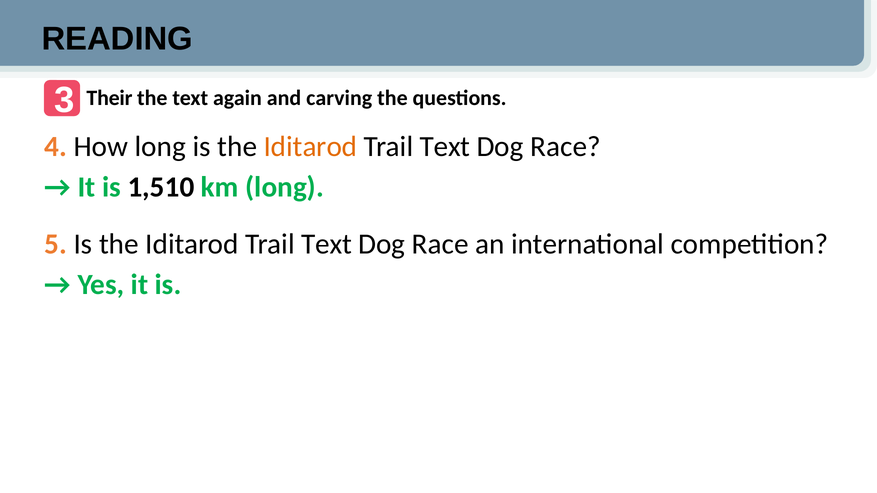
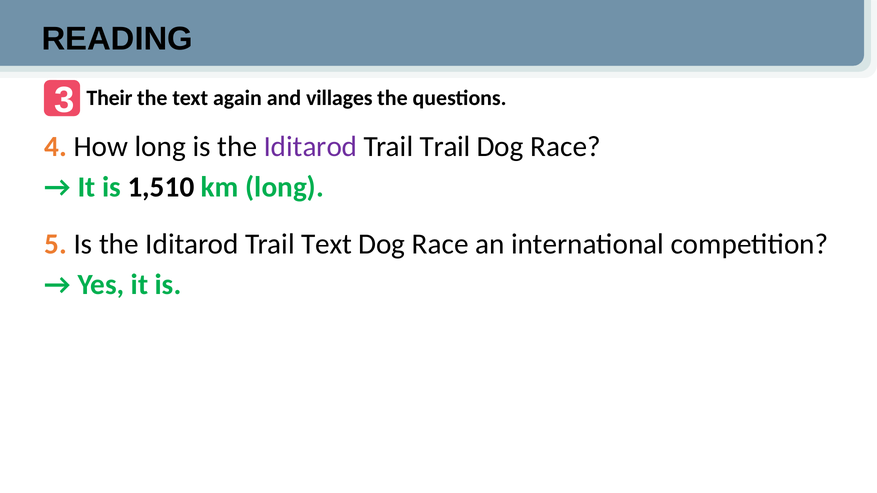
carving: carving -> villages
Iditarod at (310, 146) colour: orange -> purple
Text at (445, 146): Text -> Trail
